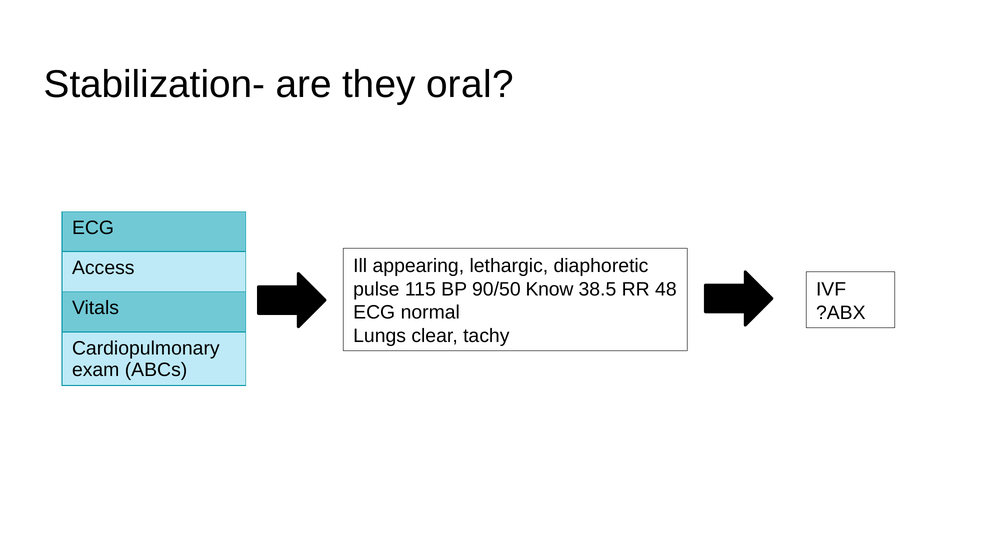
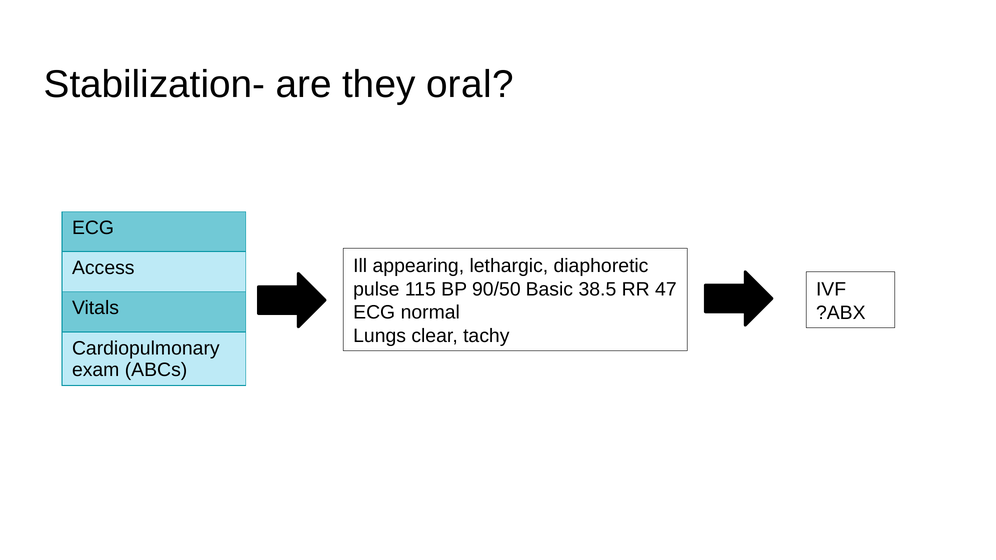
Know: Know -> Basic
48: 48 -> 47
